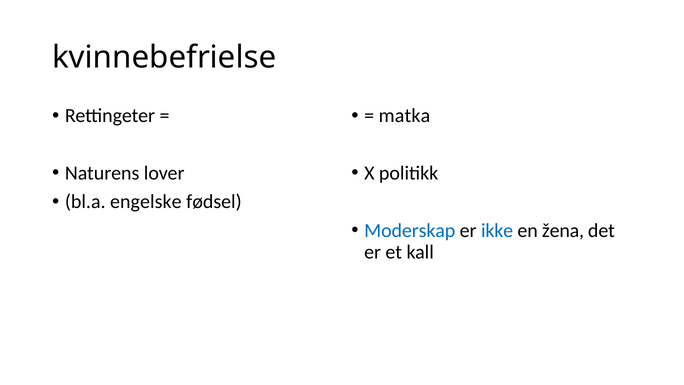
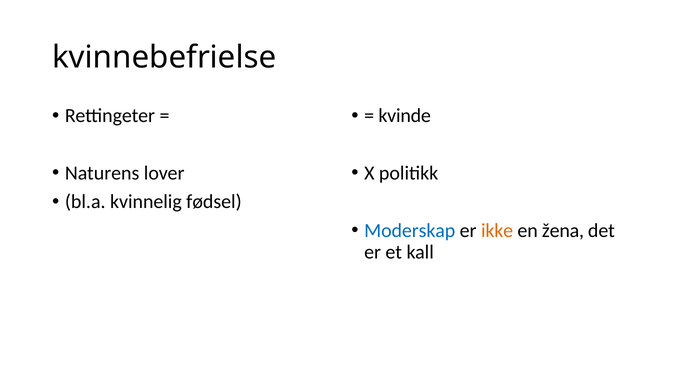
matka: matka -> kvinde
engelske: engelske -> kvinnelig
ikke colour: blue -> orange
